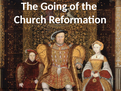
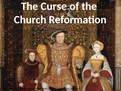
Going: Going -> Curse
